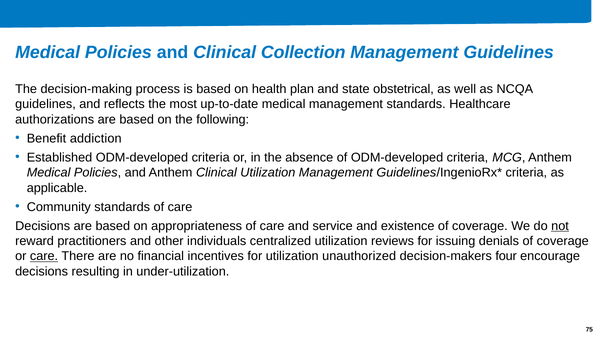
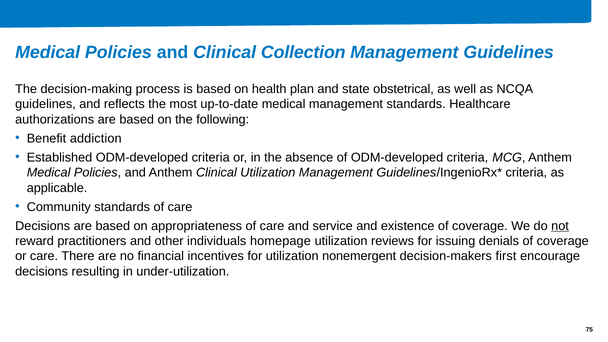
centralized: centralized -> homepage
care at (44, 256) underline: present -> none
unauthorized: unauthorized -> nonemergent
four: four -> first
